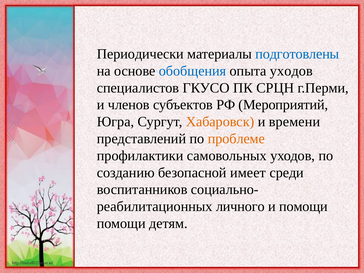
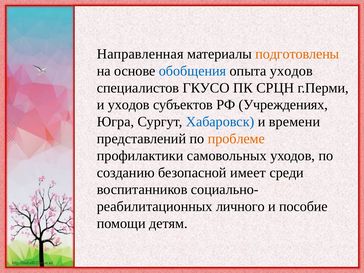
Периодически: Периодически -> Направленная
подготовлены colour: blue -> orange
и членов: членов -> уходов
Мероприятий: Мероприятий -> Учреждениях
Хабаровск colour: orange -> blue
и помощи: помощи -> пособие
